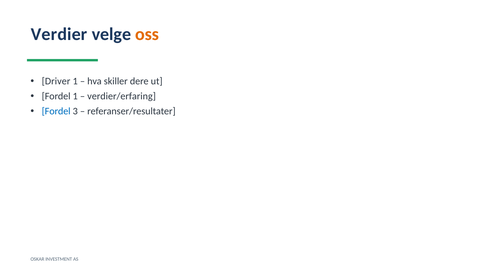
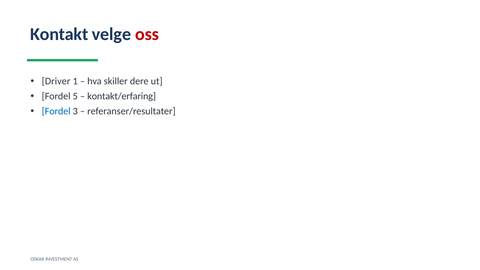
Verdier: Verdier -> Kontakt
oss colour: orange -> red
Fordel 1: 1 -> 5
verdier/erfaring: verdier/erfaring -> kontakt/erfaring
